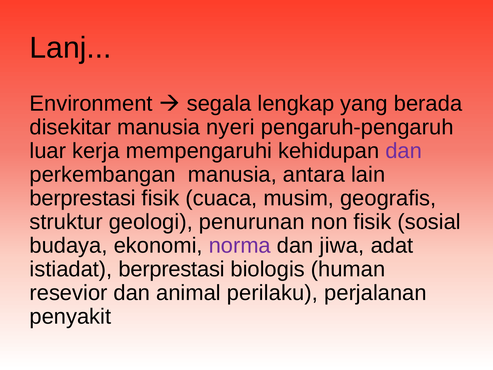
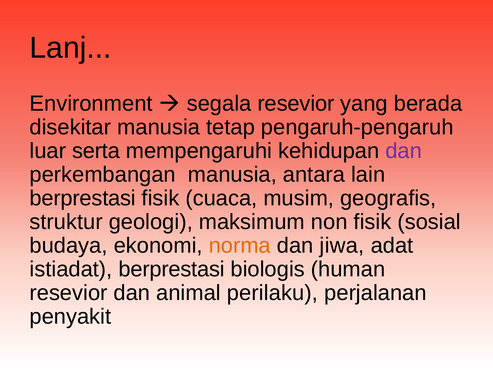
segala lengkap: lengkap -> resevior
nyeri: nyeri -> tetap
kerja: kerja -> serta
penurunan: penurunan -> maksimum
norma colour: purple -> orange
